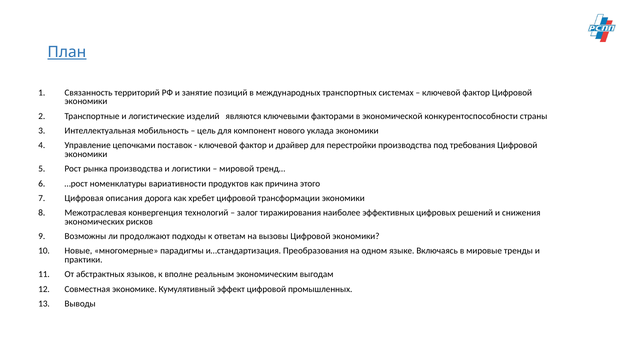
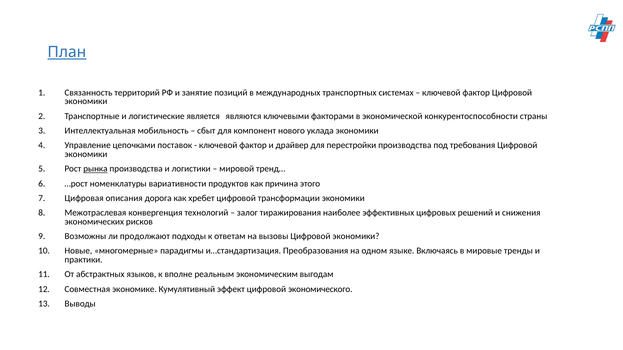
изделий: изделий -> является
цель: цель -> сбыт
рынка underline: none -> present
промышленных: промышленных -> экономического
